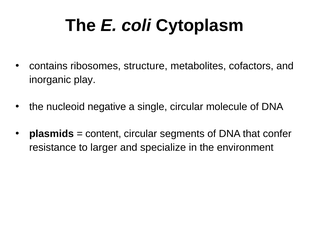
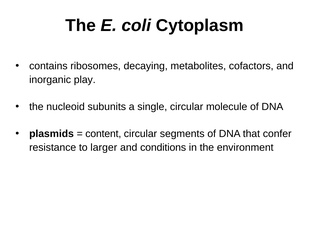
structure: structure -> decaying
negative: negative -> subunits
specialize: specialize -> conditions
